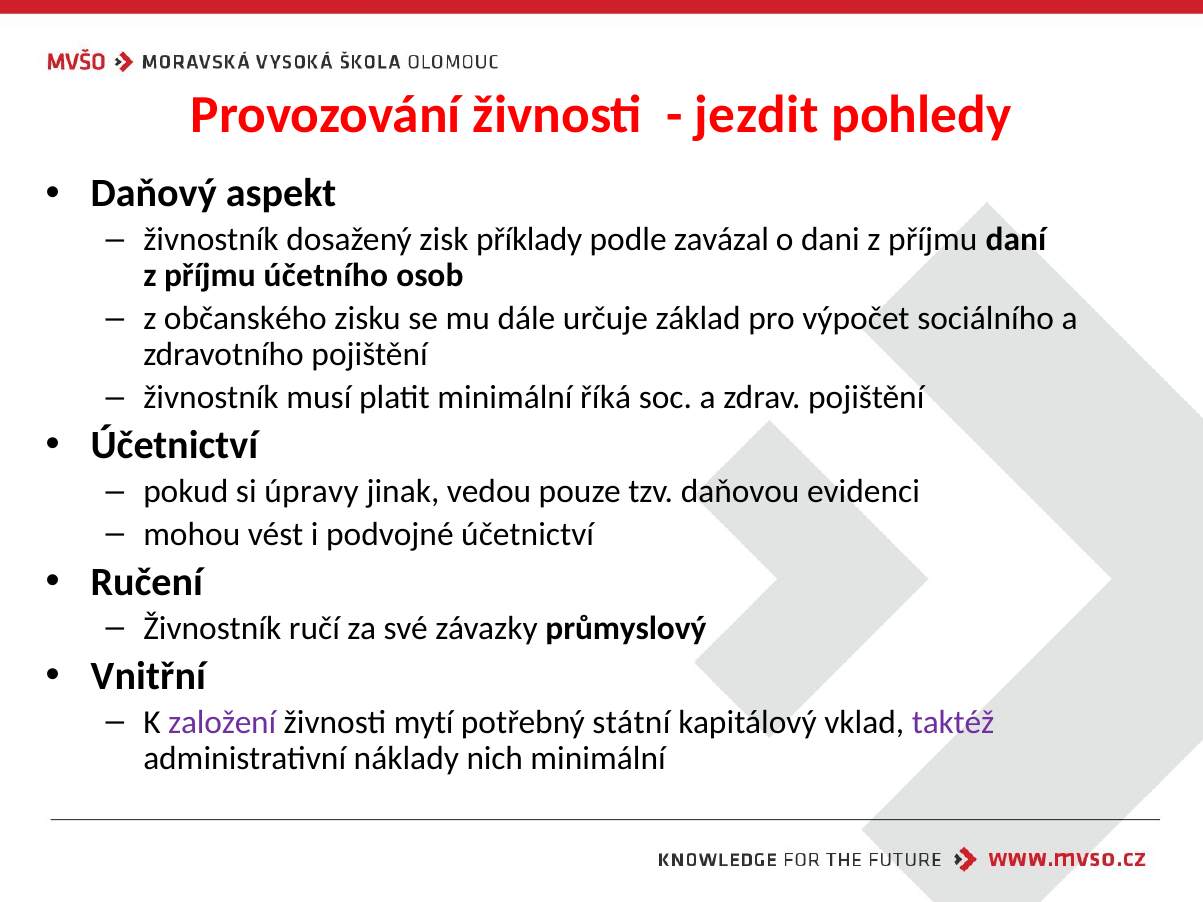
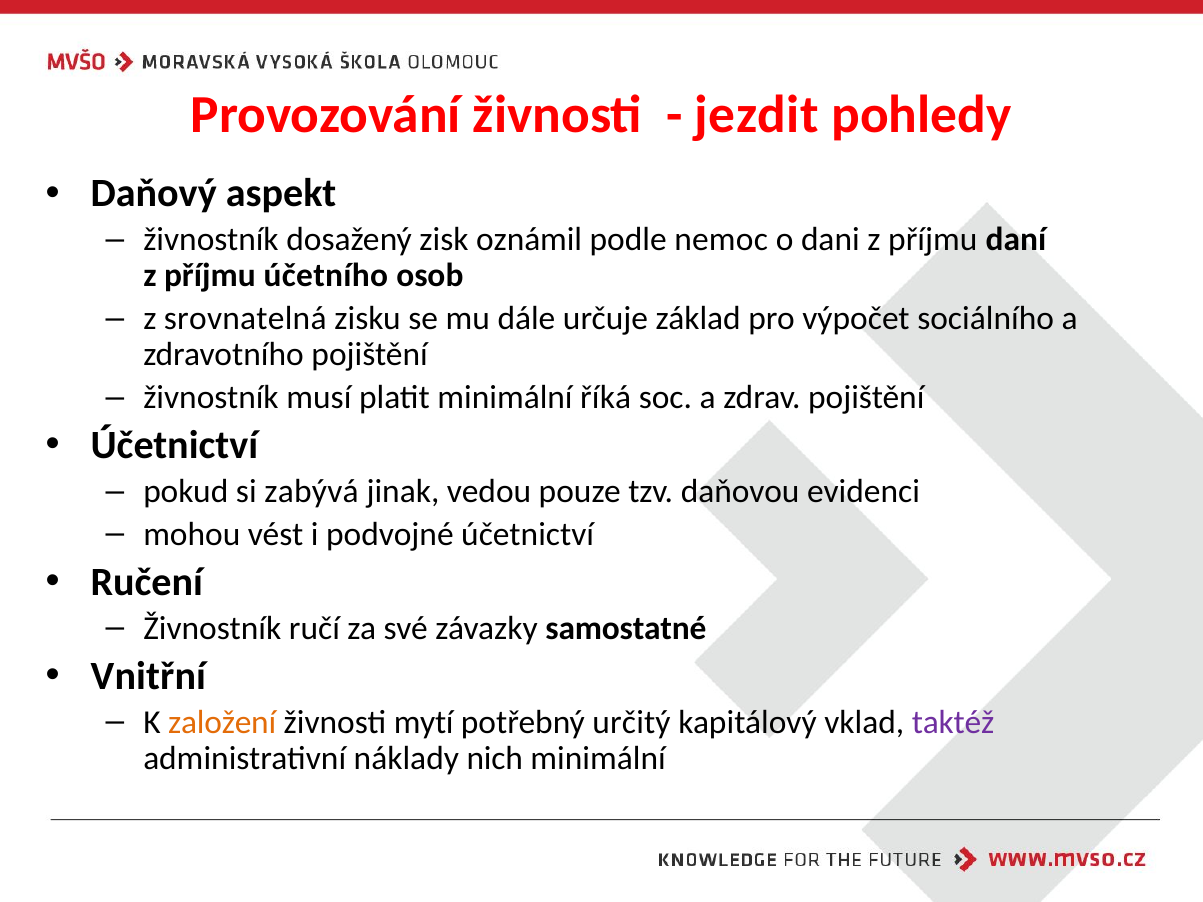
příklady: příklady -> oznámil
zavázal: zavázal -> nemoc
občanského: občanského -> srovnatelná
úpravy: úpravy -> zabývá
průmyslový: průmyslový -> samostatné
založení colour: purple -> orange
státní: státní -> určitý
